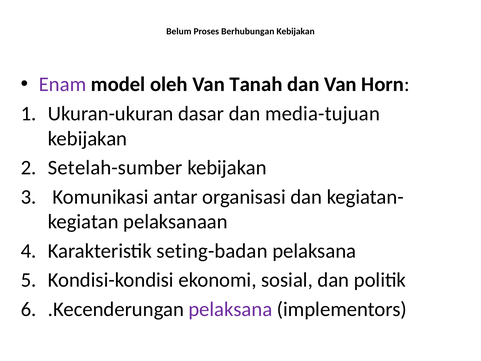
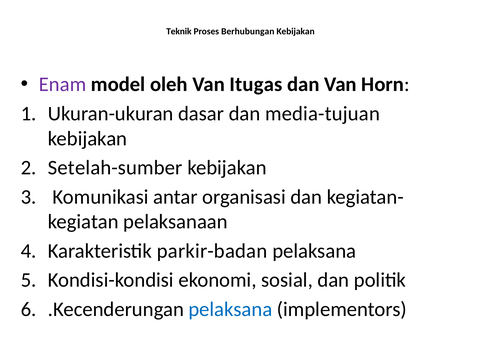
Belum: Belum -> Teknik
Tanah: Tanah -> Itugas
seting-badan: seting-badan -> parkir-badan
pelaksana at (230, 309) colour: purple -> blue
